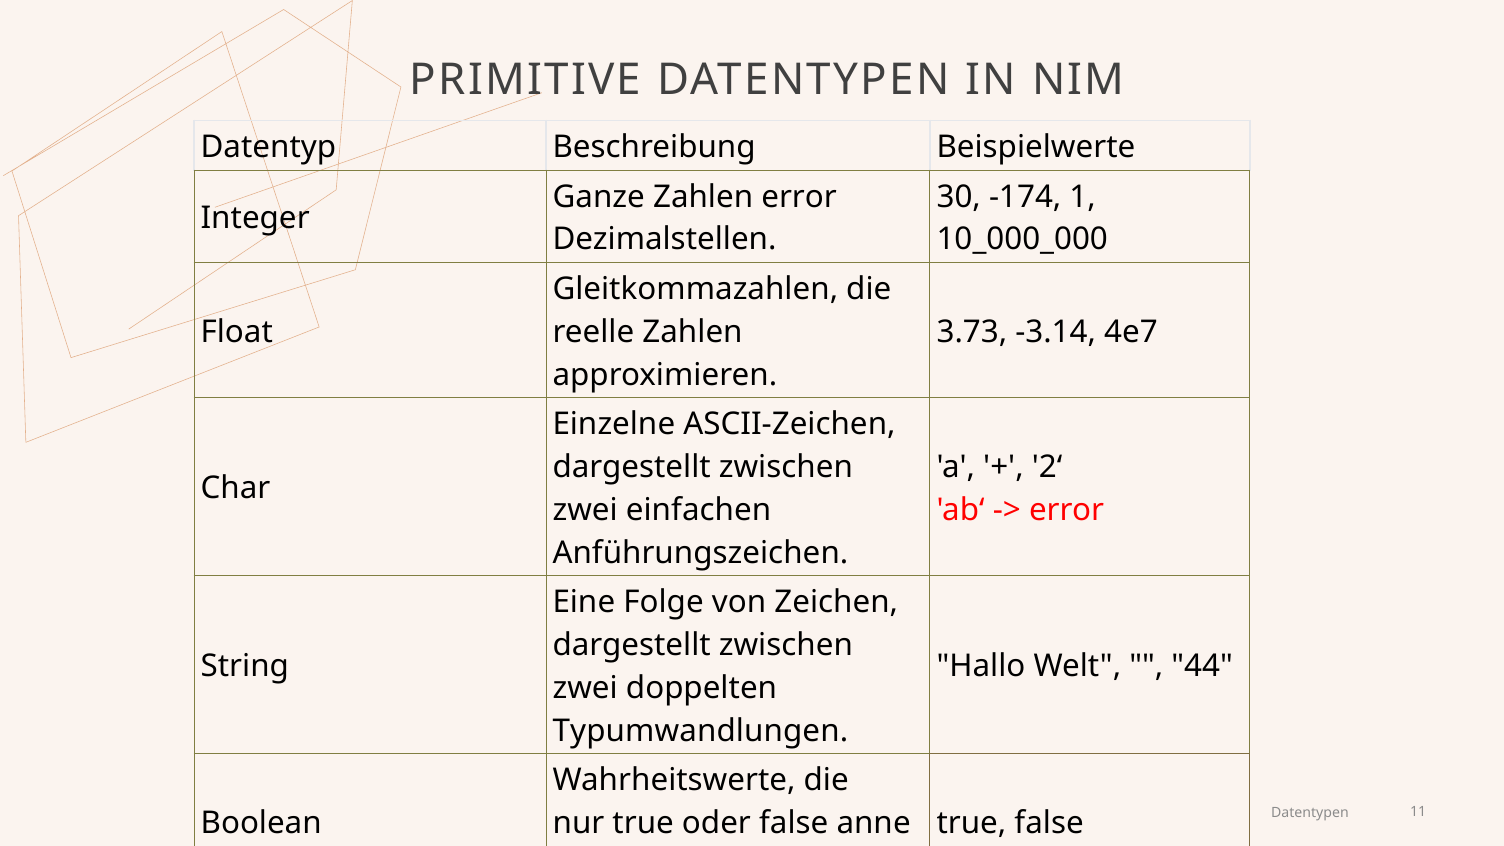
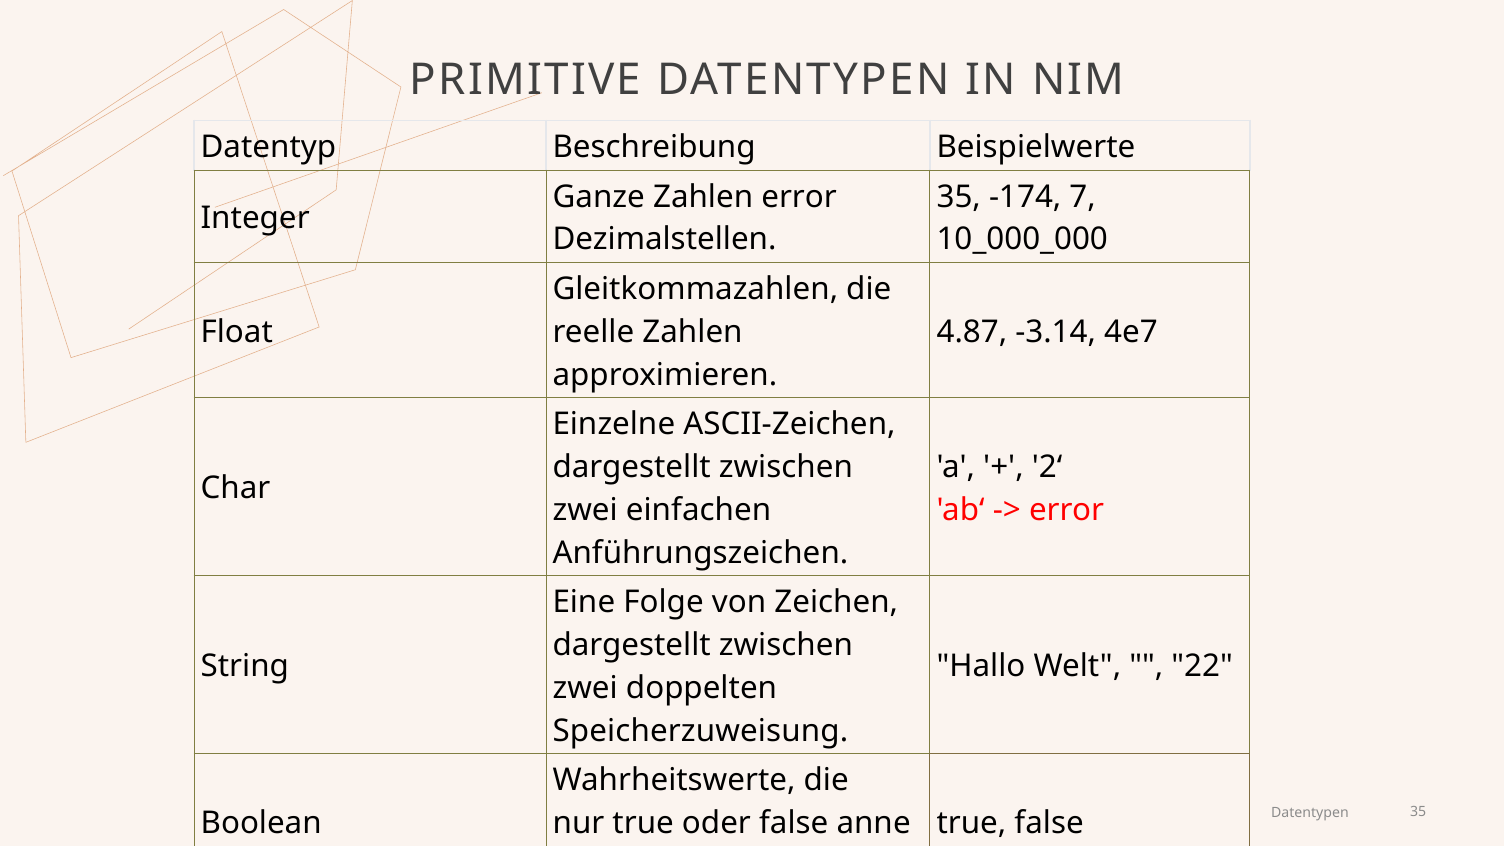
30 at (959, 197): 30 -> 35
1: 1 -> 7
3.73: 3.73 -> 4.87
44: 44 -> 22
Typumwandlungen: Typumwandlungen -> Speicherzuweisung
Datentypen 11: 11 -> 35
